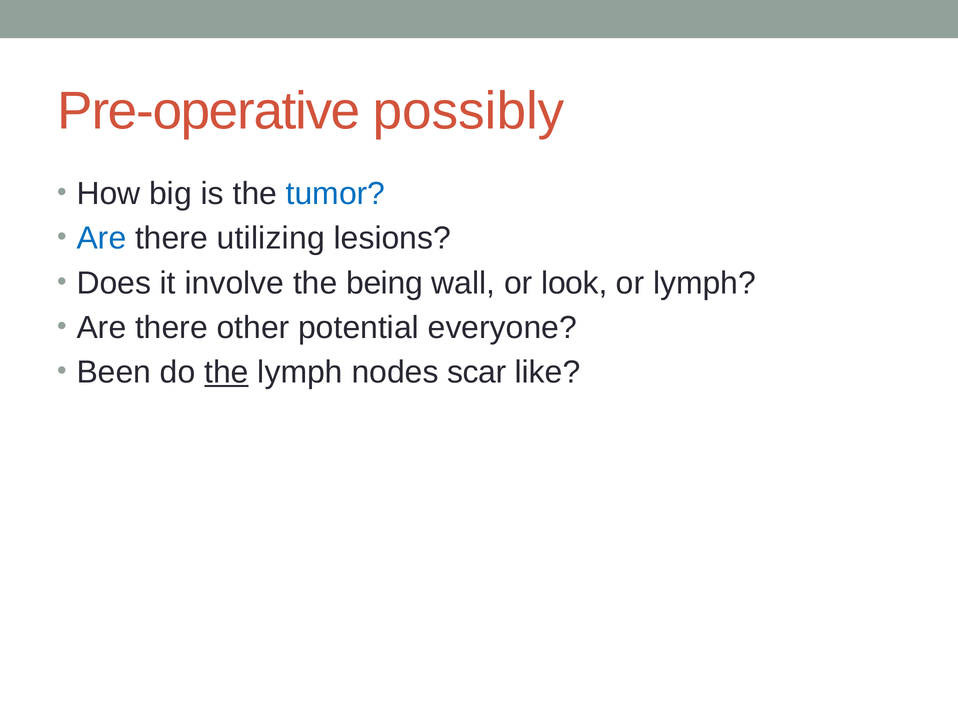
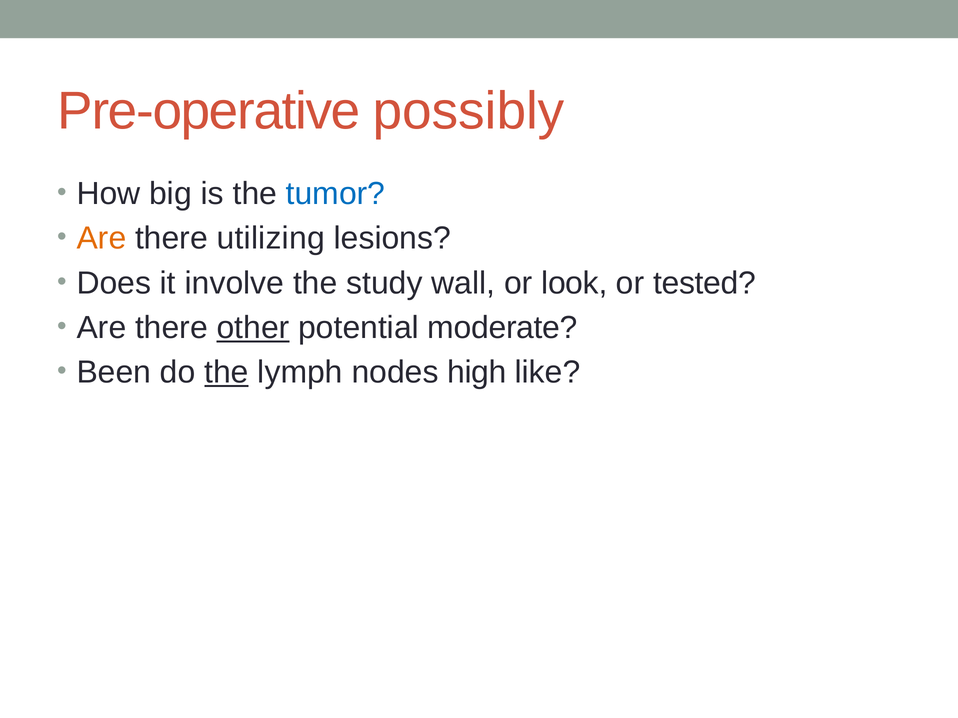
Are at (101, 239) colour: blue -> orange
being: being -> study
or lymph: lymph -> tested
other underline: none -> present
everyone: everyone -> moderate
scar: scar -> high
